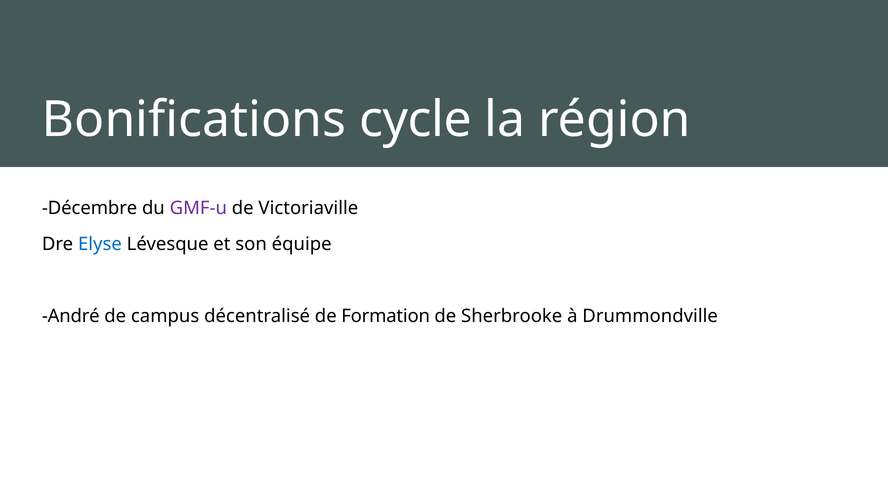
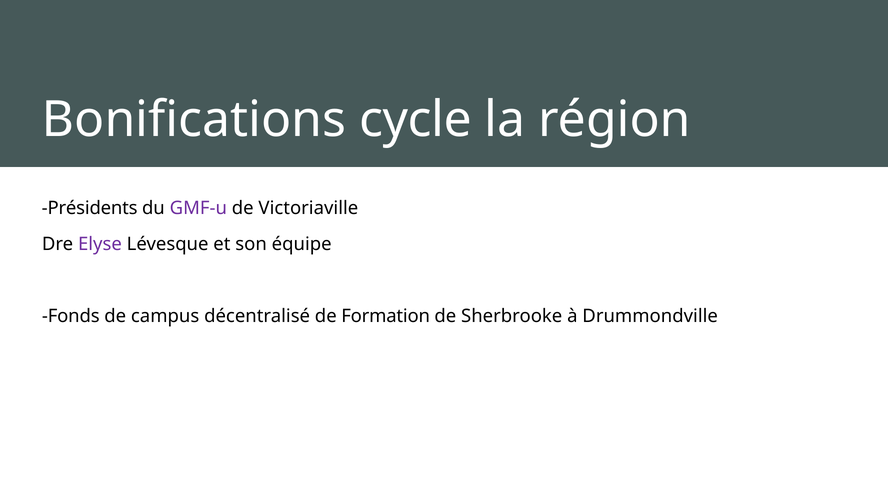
Décembre: Décembre -> Présidents
Elyse colour: blue -> purple
André: André -> Fonds
